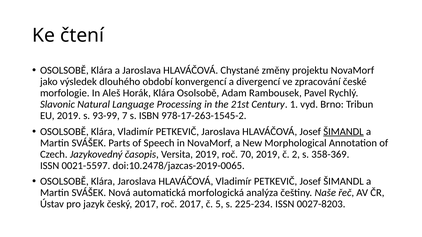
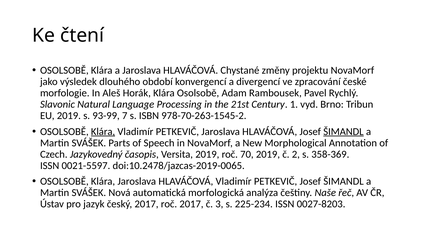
978-17-263-1545-2: 978-17-263-1545-2 -> 978-70-263-1545-2
Klára at (103, 132) underline: none -> present
5: 5 -> 3
